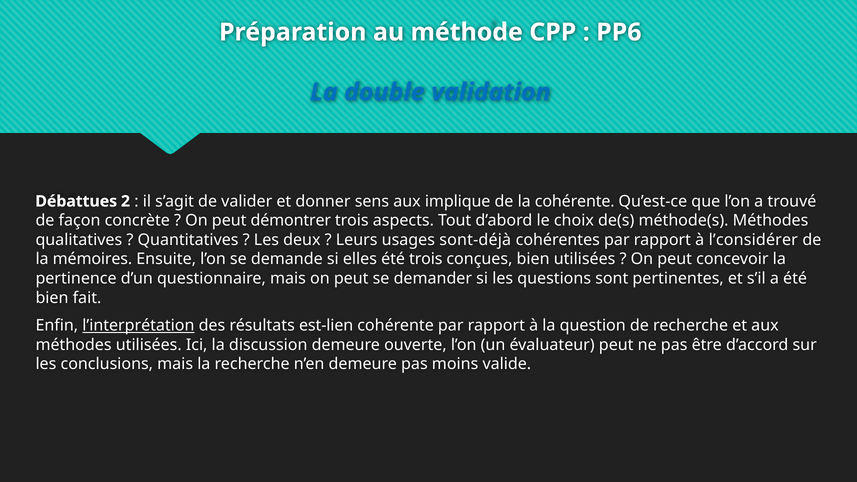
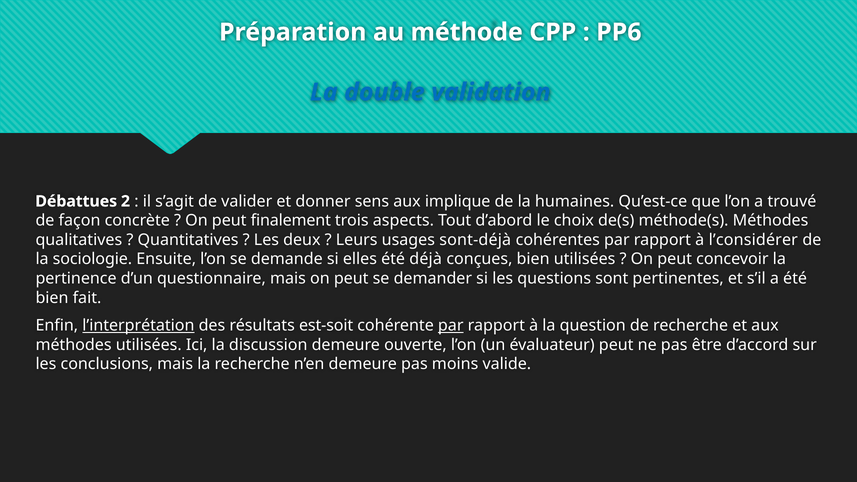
la cohérente: cohérente -> humaines
démontrer: démontrer -> finalement
mémoires: mémoires -> sociologie
été trois: trois -> déjà
est-lien: est-lien -> est-soit
par at (451, 326) underline: none -> present
